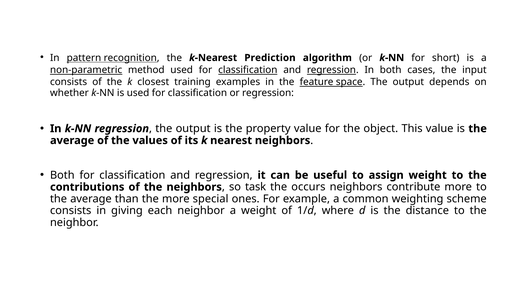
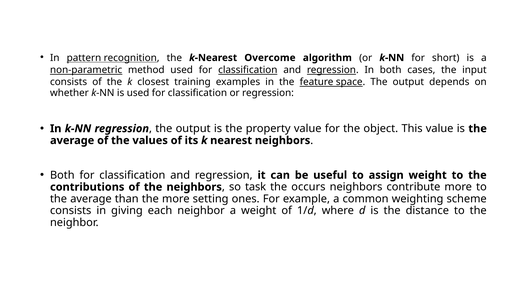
Prediction: Prediction -> Overcome
special: special -> setting
